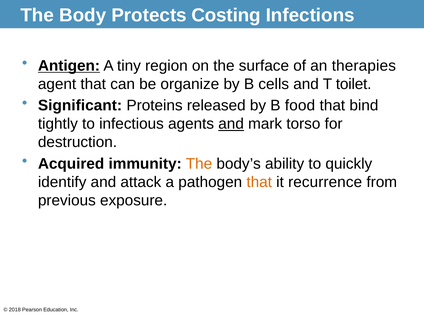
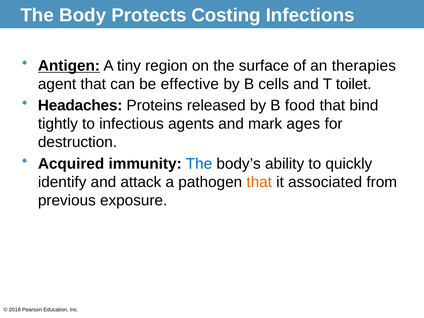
organize: organize -> effective
Significant: Significant -> Headaches
and at (231, 124) underline: present -> none
torso: torso -> ages
The at (199, 164) colour: orange -> blue
recurrence: recurrence -> associated
